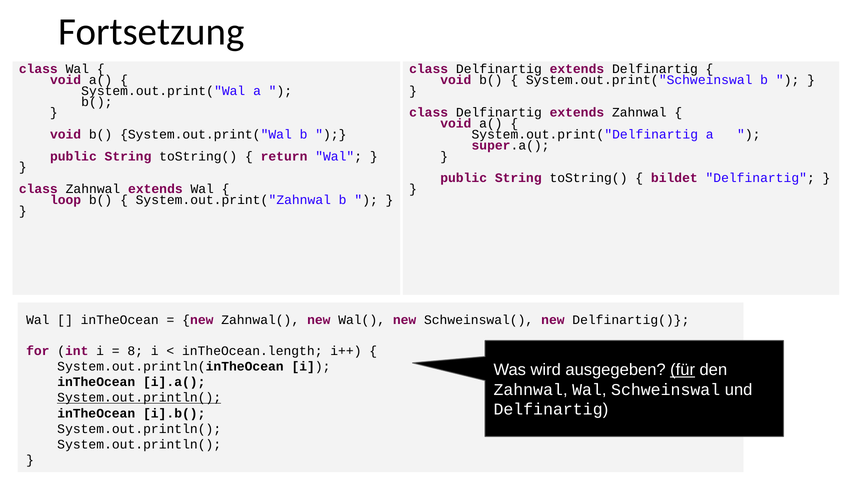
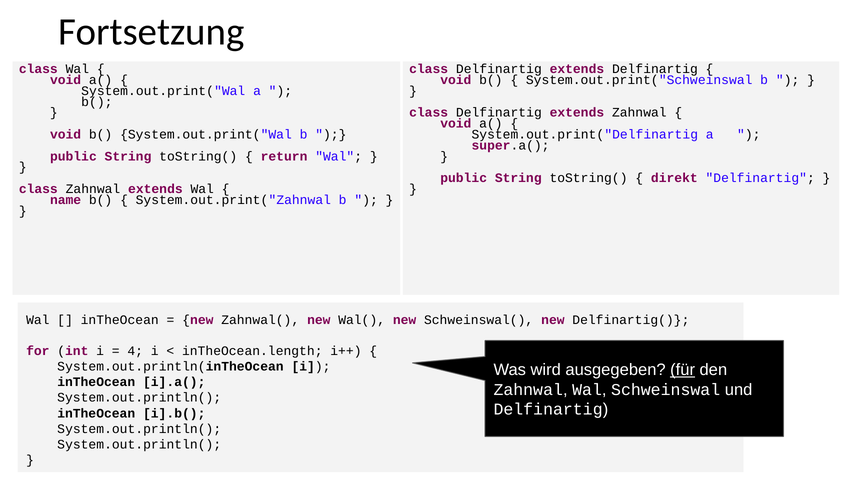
bildet: bildet -> direkt
loop: loop -> name
8: 8 -> 4
System.out.println( at (139, 397) underline: present -> none
